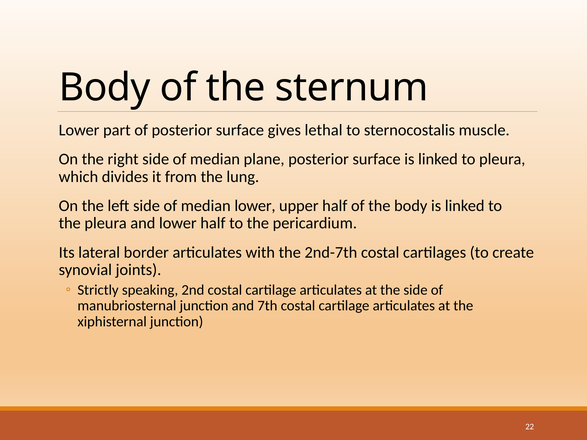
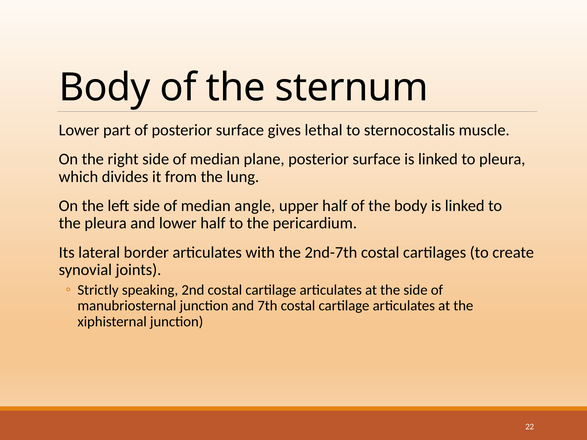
median lower: lower -> angle
